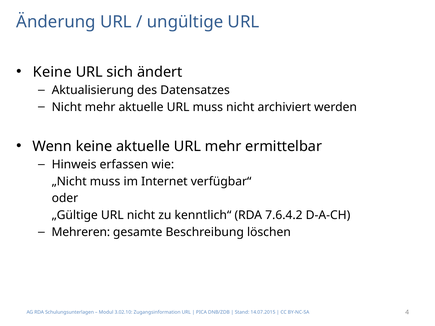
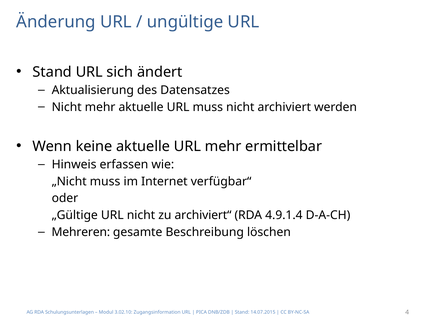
Keine at (52, 72): Keine -> Stand
kenntlich“: kenntlich“ -> archiviert“
7.6.4.2: 7.6.4.2 -> 4.9.1.4
